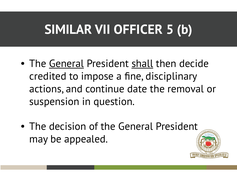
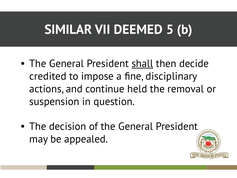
OFFICER: OFFICER -> DEEMED
General at (66, 64) underline: present -> none
date: date -> held
